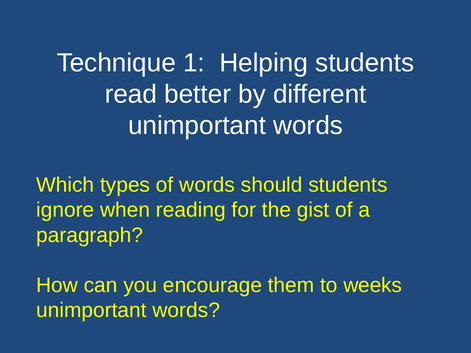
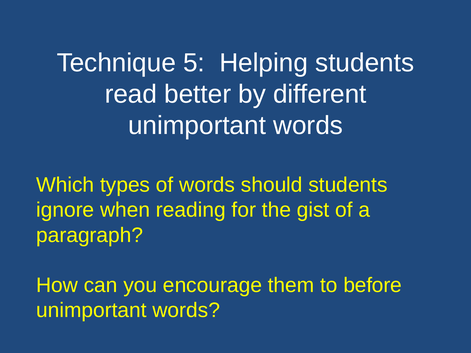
1: 1 -> 5
weeks: weeks -> before
